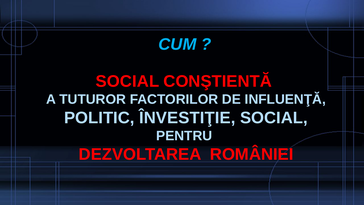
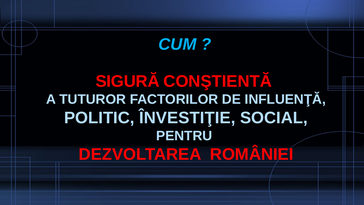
SOCIAL at (127, 81): SOCIAL -> SIGURĂ
